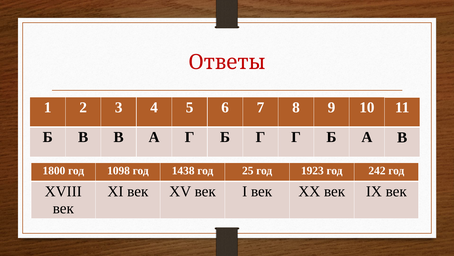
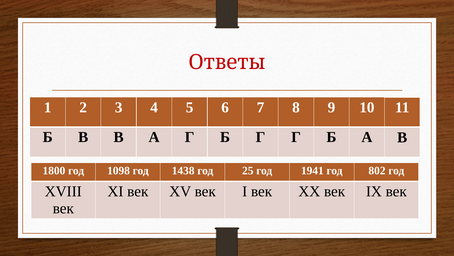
1923: 1923 -> 1941
242: 242 -> 802
